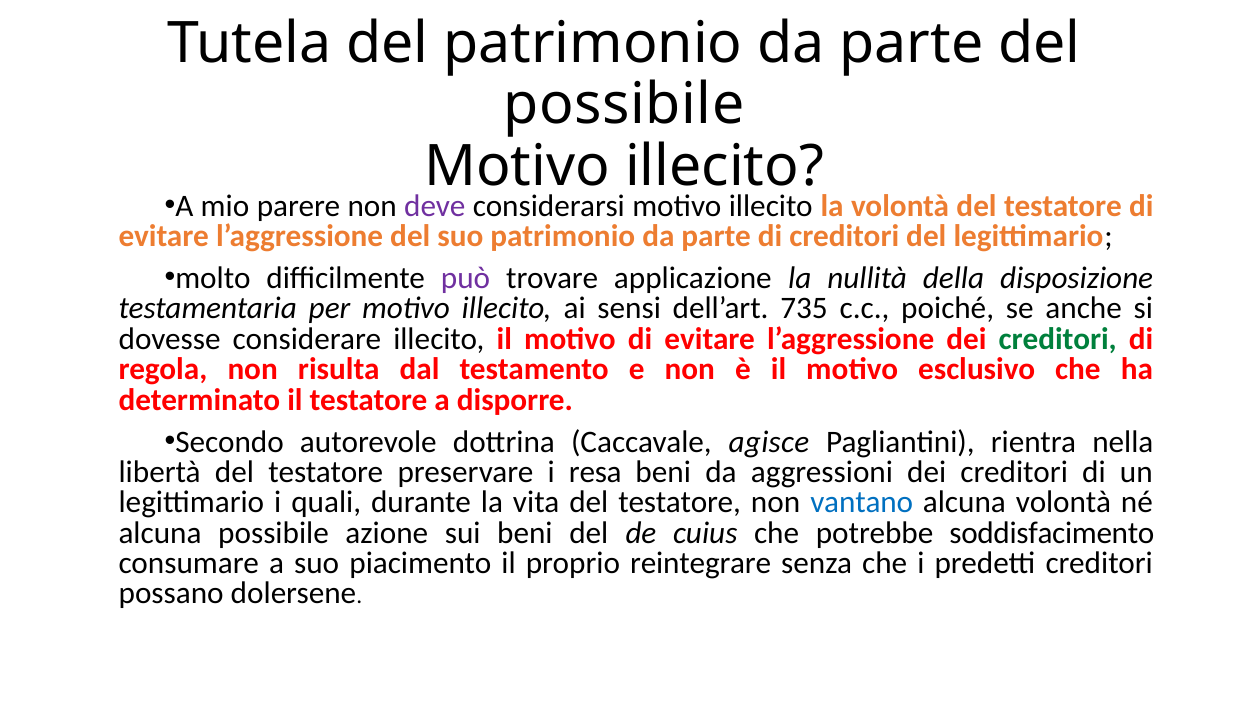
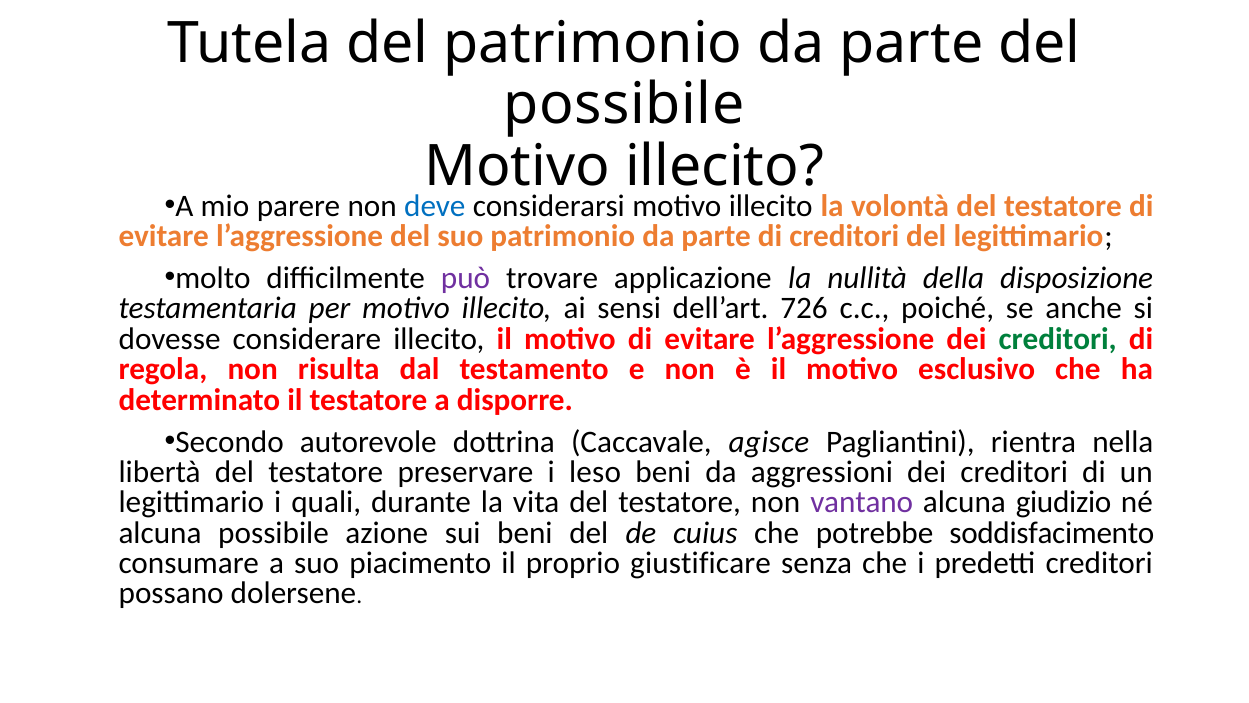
deve colour: purple -> blue
735: 735 -> 726
resa: resa -> leso
vantano colour: blue -> purple
alcuna volontà: volontà -> giudizio
reintegrare: reintegrare -> giustificare
